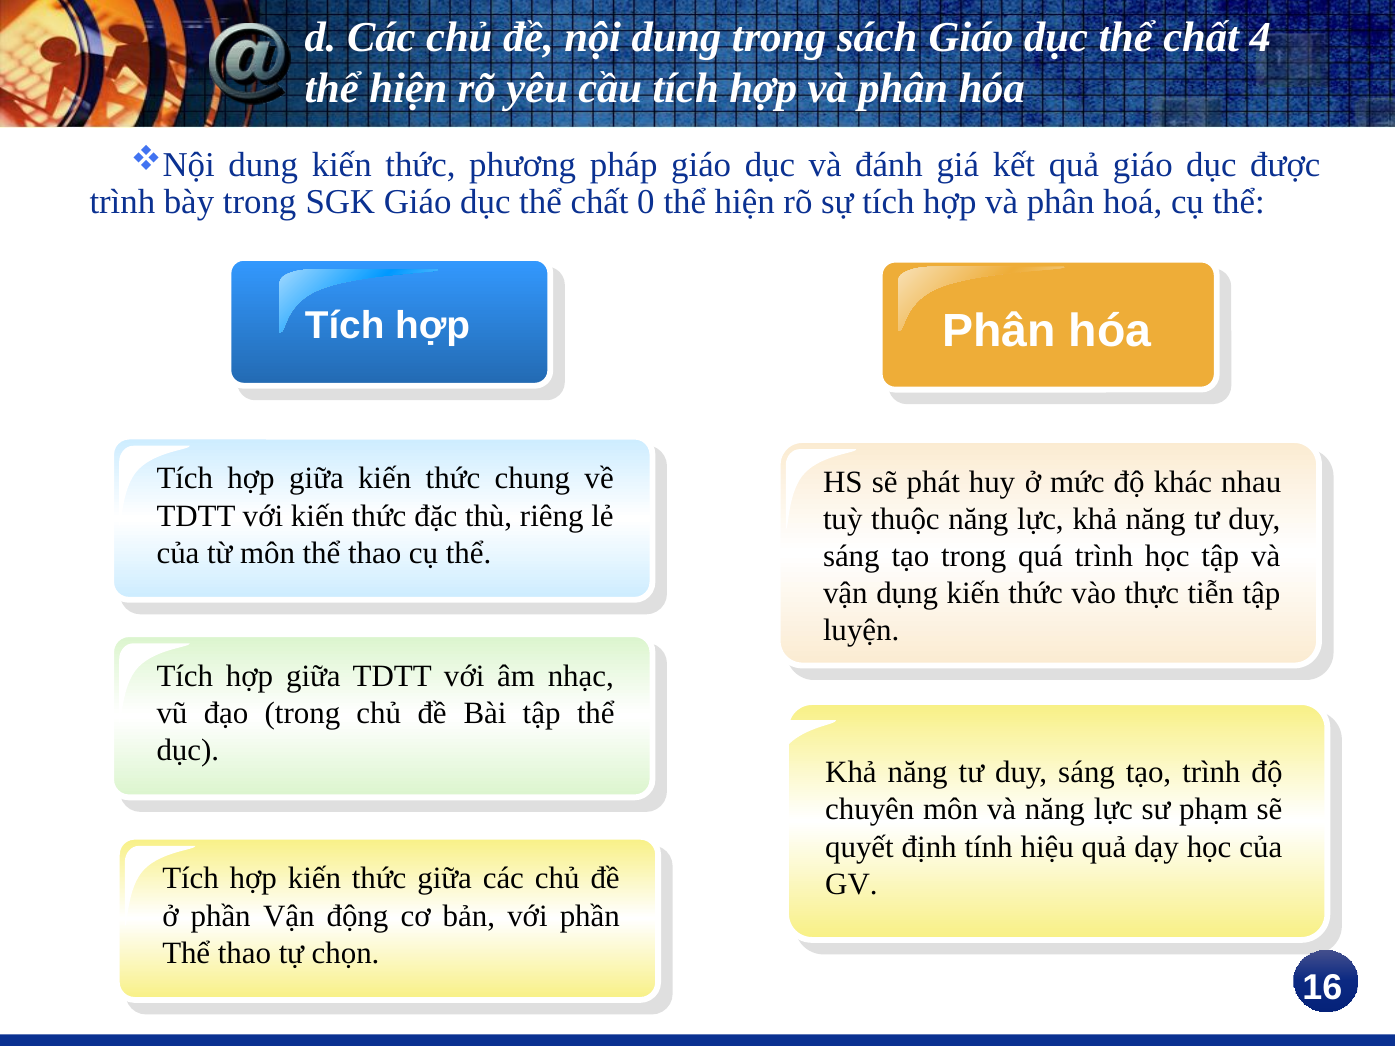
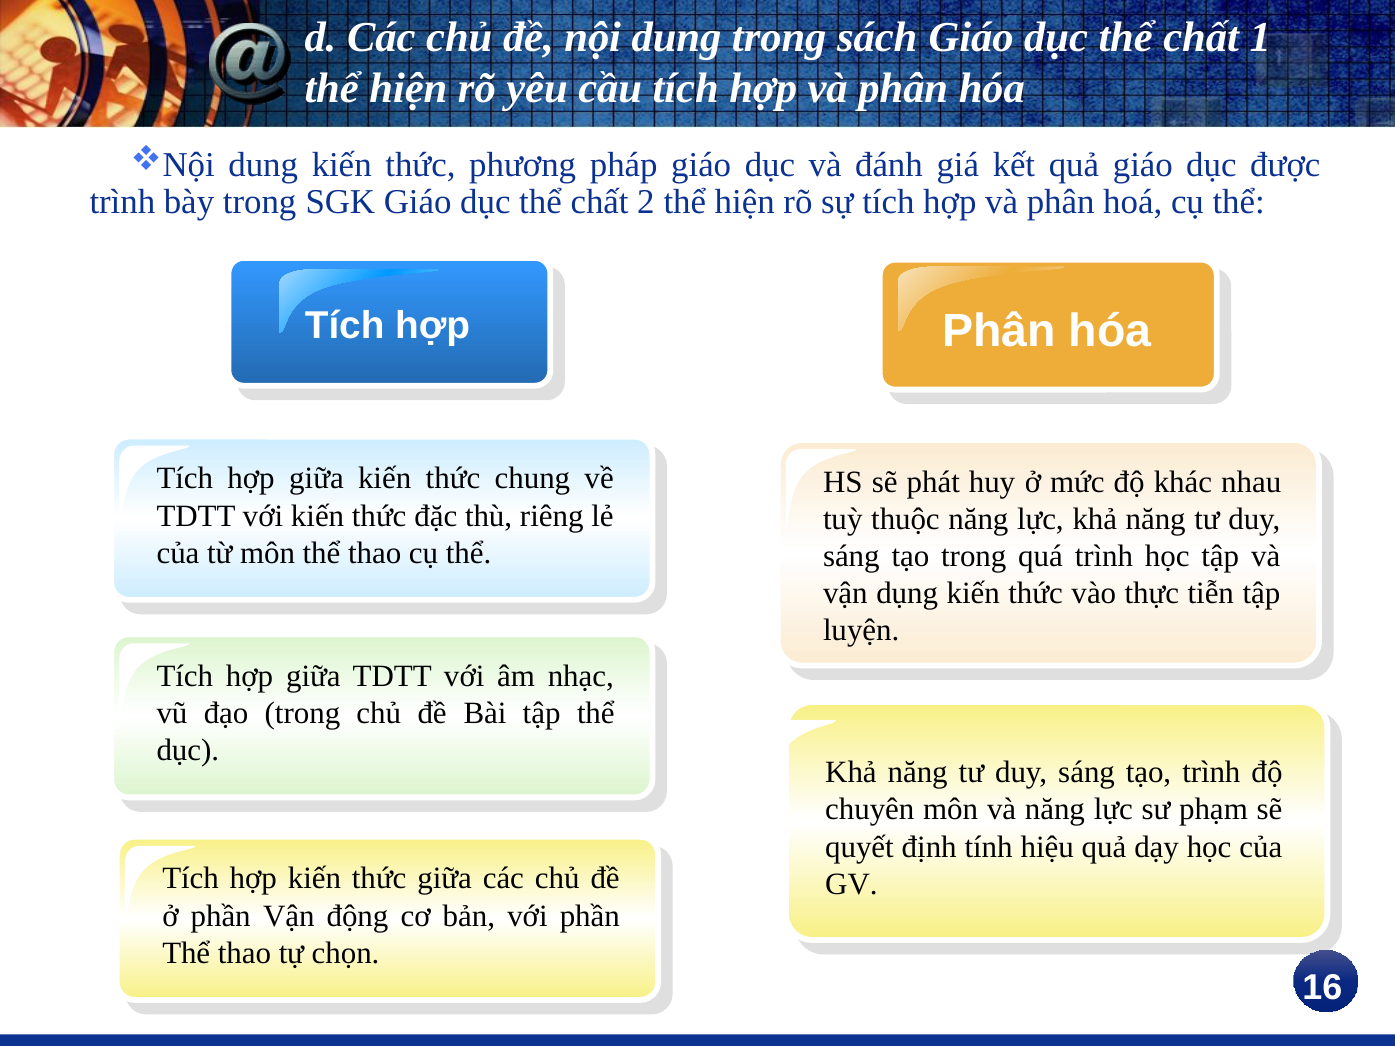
4: 4 -> 1
0: 0 -> 2
